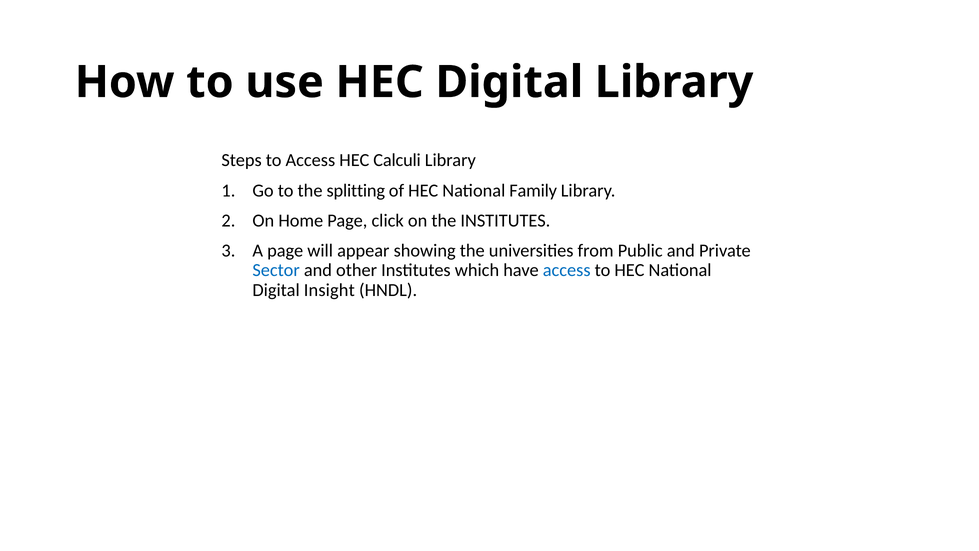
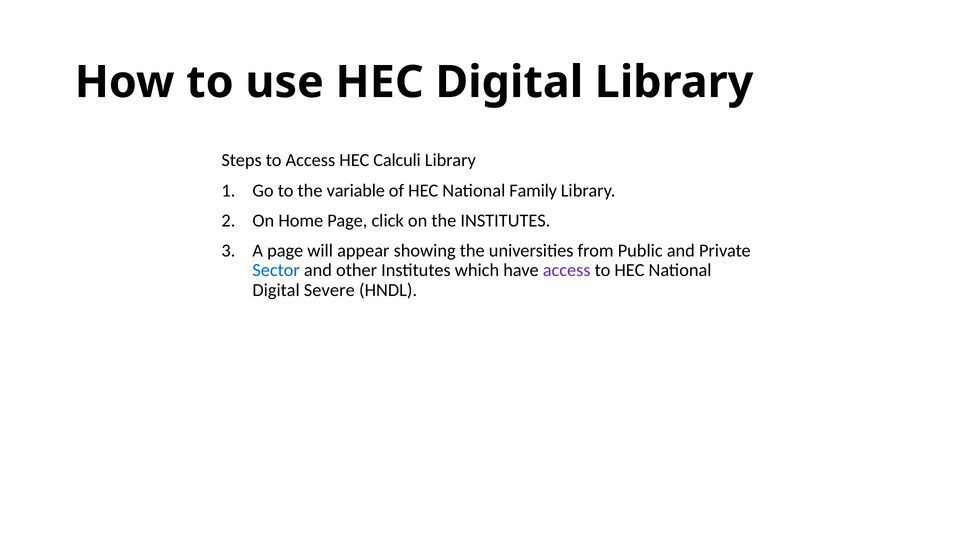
splitting: splitting -> variable
access at (567, 270) colour: blue -> purple
Insight: Insight -> Severe
